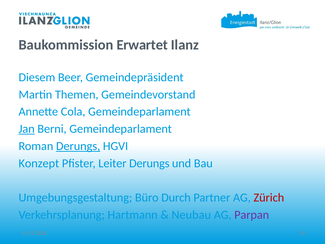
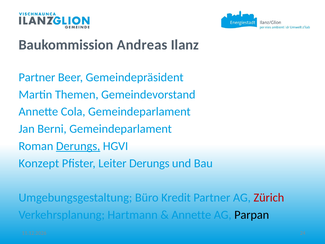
Erwartet: Erwartet -> Andreas
Diesem at (37, 77): Diesem -> Partner
Jan underline: present -> none
Durch: Durch -> Kredit
Neubau at (191, 215): Neubau -> Annette
Parpan colour: purple -> black
